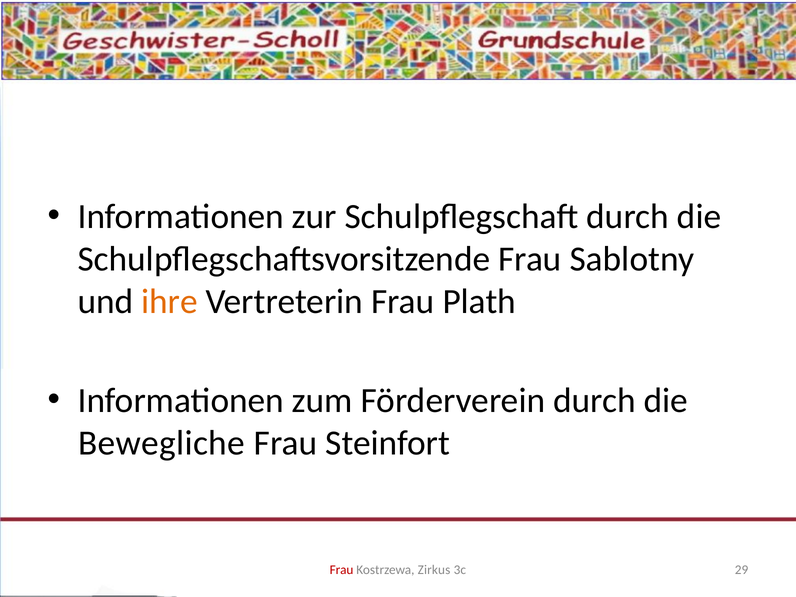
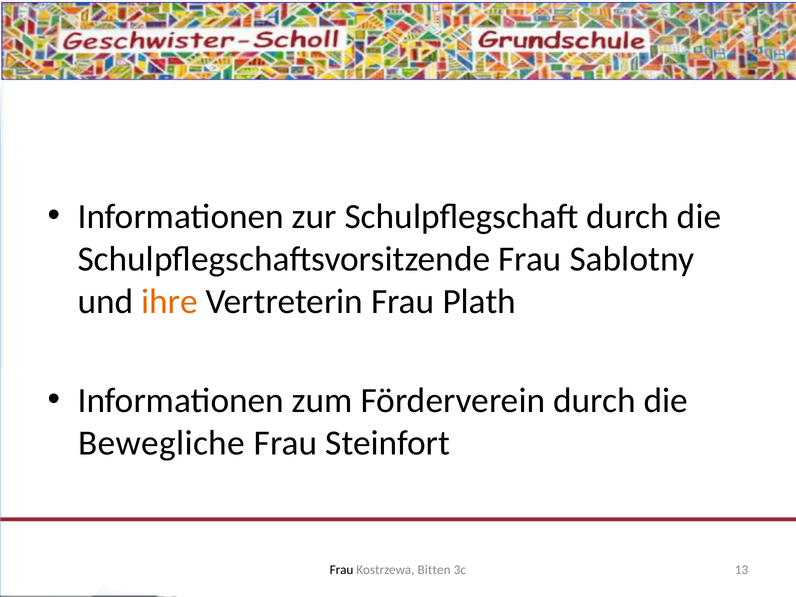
Frau at (342, 570) colour: red -> black
Zirkus: Zirkus -> Bitten
29: 29 -> 13
